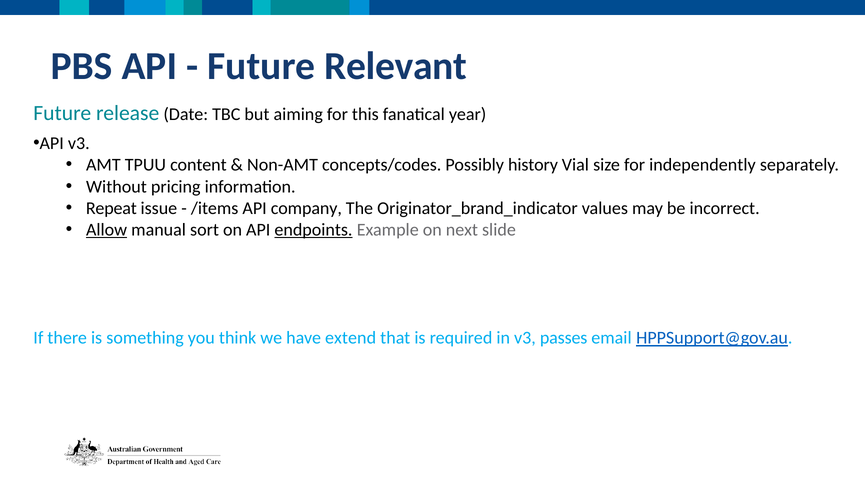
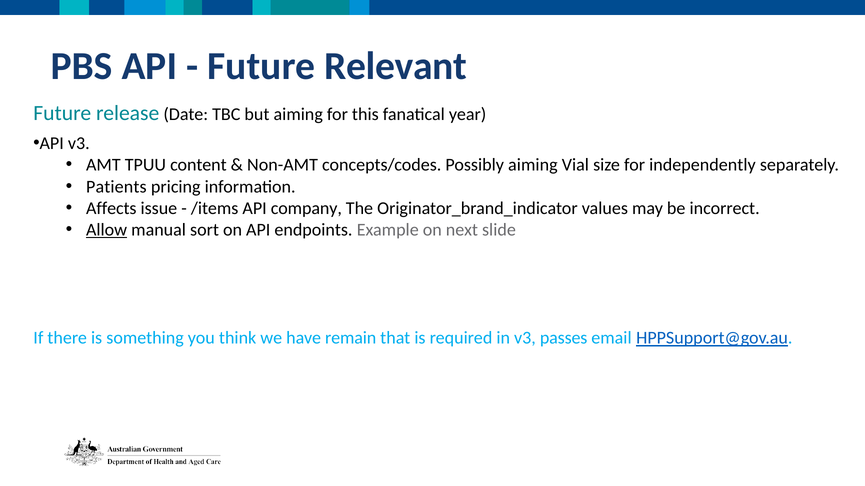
Possibly history: history -> aiming
Without: Without -> Patients
Repeat: Repeat -> Affects
endpoints underline: present -> none
extend: extend -> remain
